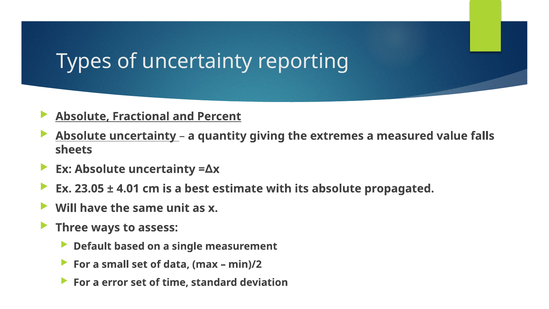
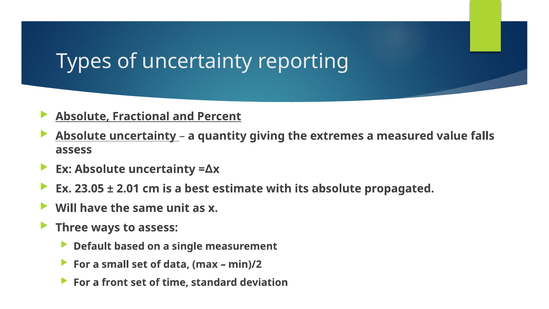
sheets at (74, 150): sheets -> assess
4.01: 4.01 -> 2.01
error: error -> front
